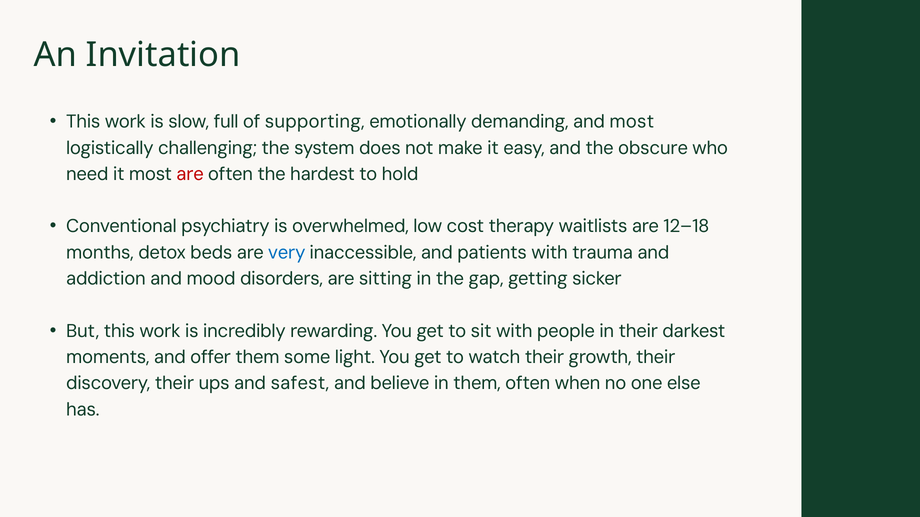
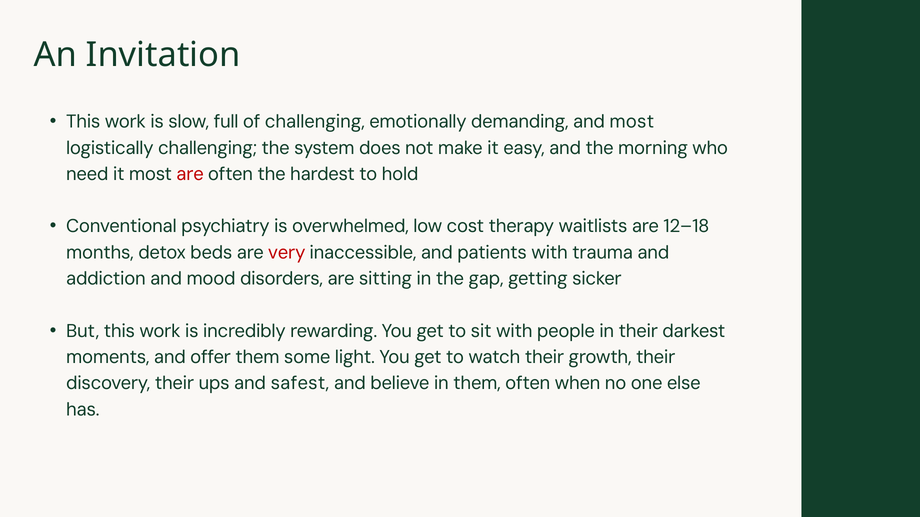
of supporting: supporting -> challenging
obscure: obscure -> morning
very colour: blue -> red
